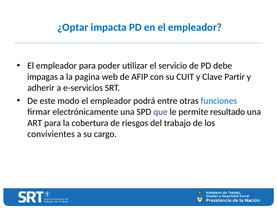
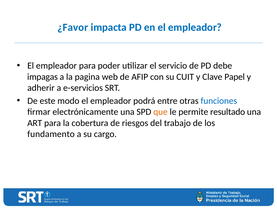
¿Optar: ¿Optar -> ¿Favor
Partir: Partir -> Papel
que colour: purple -> orange
convivientes: convivientes -> fundamento
